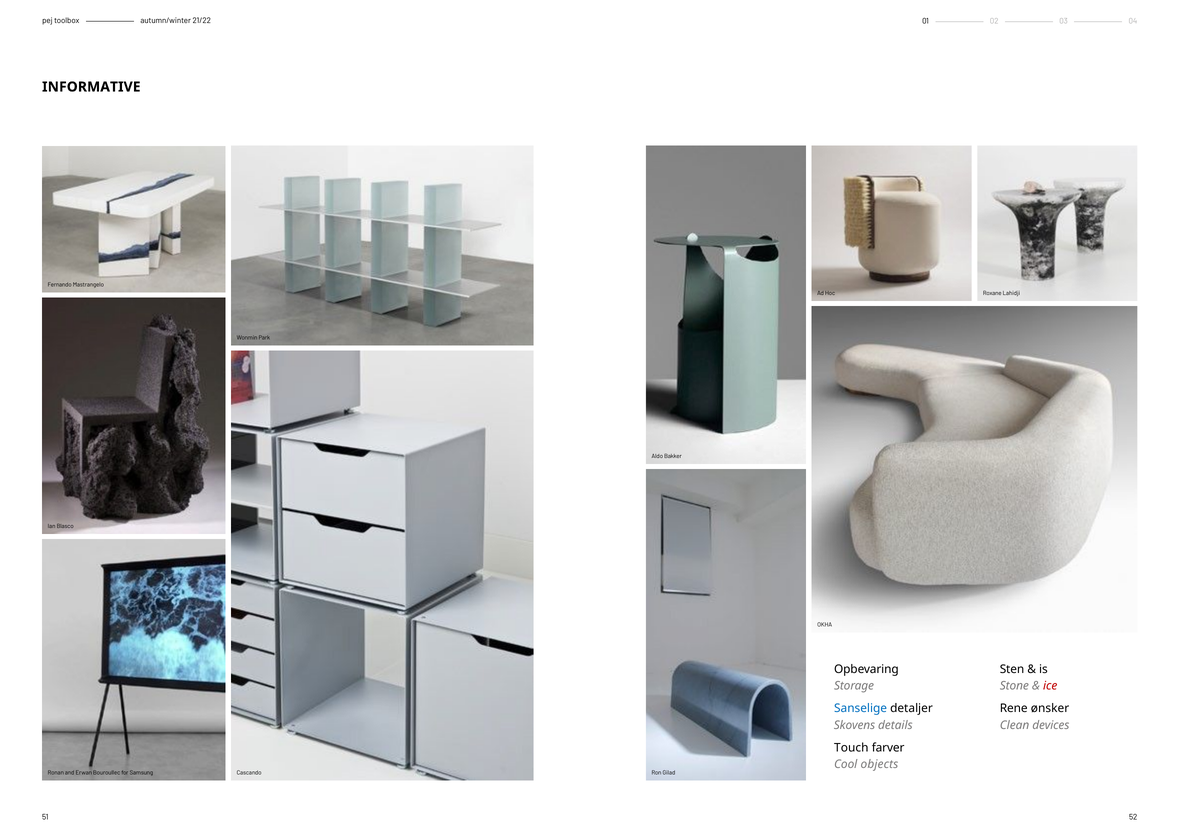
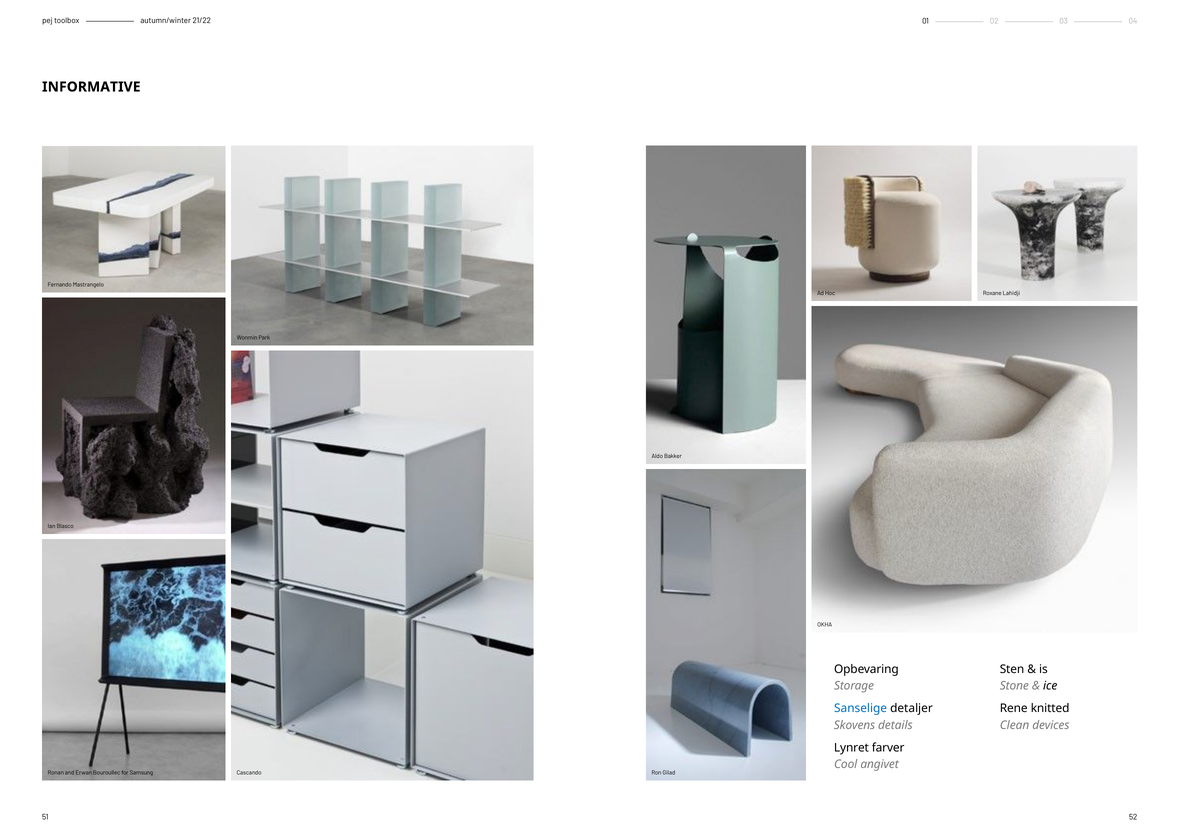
ice colour: red -> black
ønsker: ønsker -> knitted
Touch: Touch -> Lynret
objects: objects -> angivet
